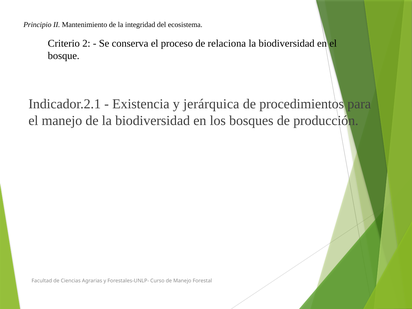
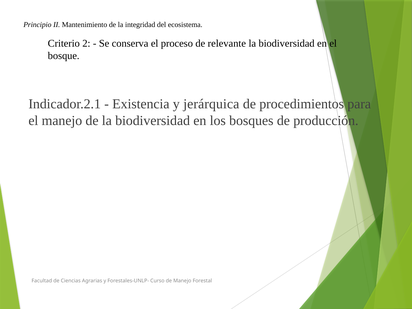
relaciona: relaciona -> relevante
